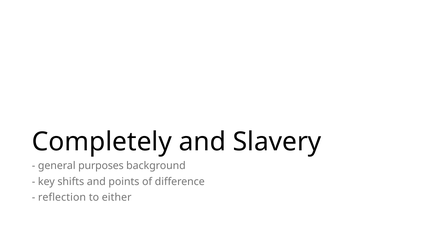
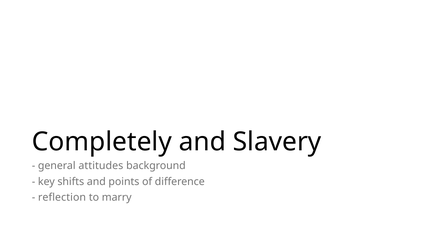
purposes: purposes -> attitudes
either: either -> marry
